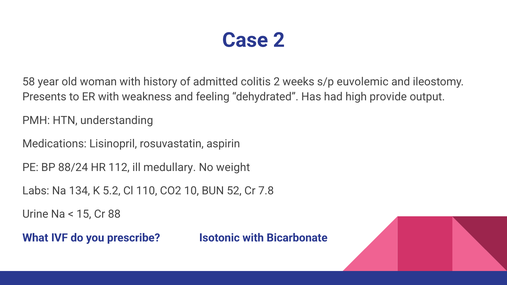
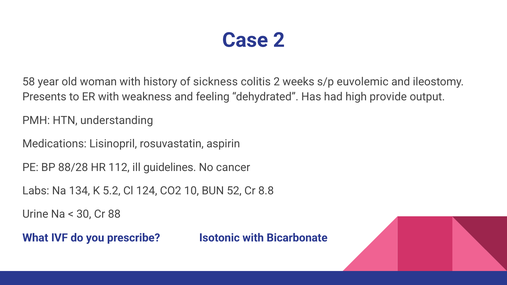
admitted: admitted -> sickness
88/24: 88/24 -> 88/28
medullary: medullary -> guidelines
weight: weight -> cancer
110: 110 -> 124
7.8: 7.8 -> 8.8
15: 15 -> 30
